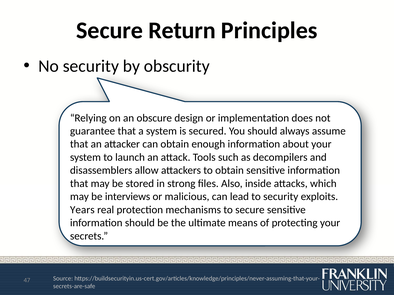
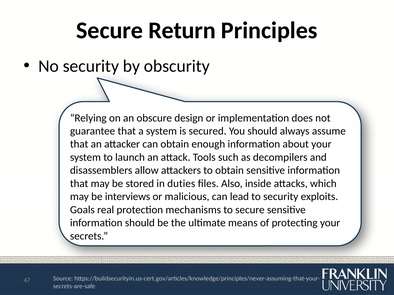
strong: strong -> duties
Years: Years -> Goals
